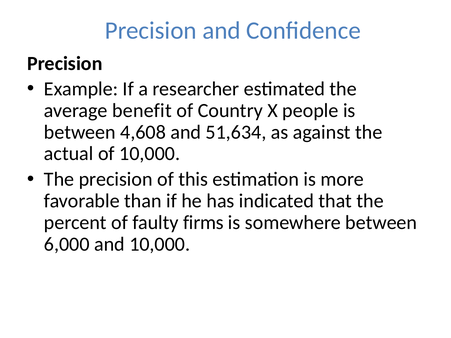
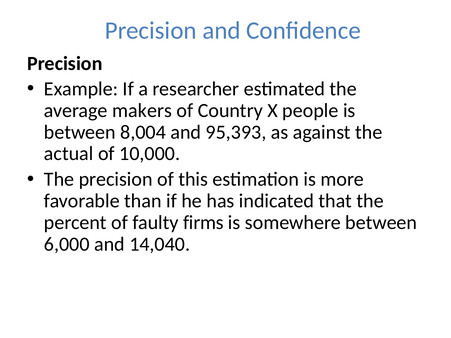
benefit: benefit -> makers
4,608: 4,608 -> 8,004
51,634: 51,634 -> 95,393
and 10,000: 10,000 -> 14,040
